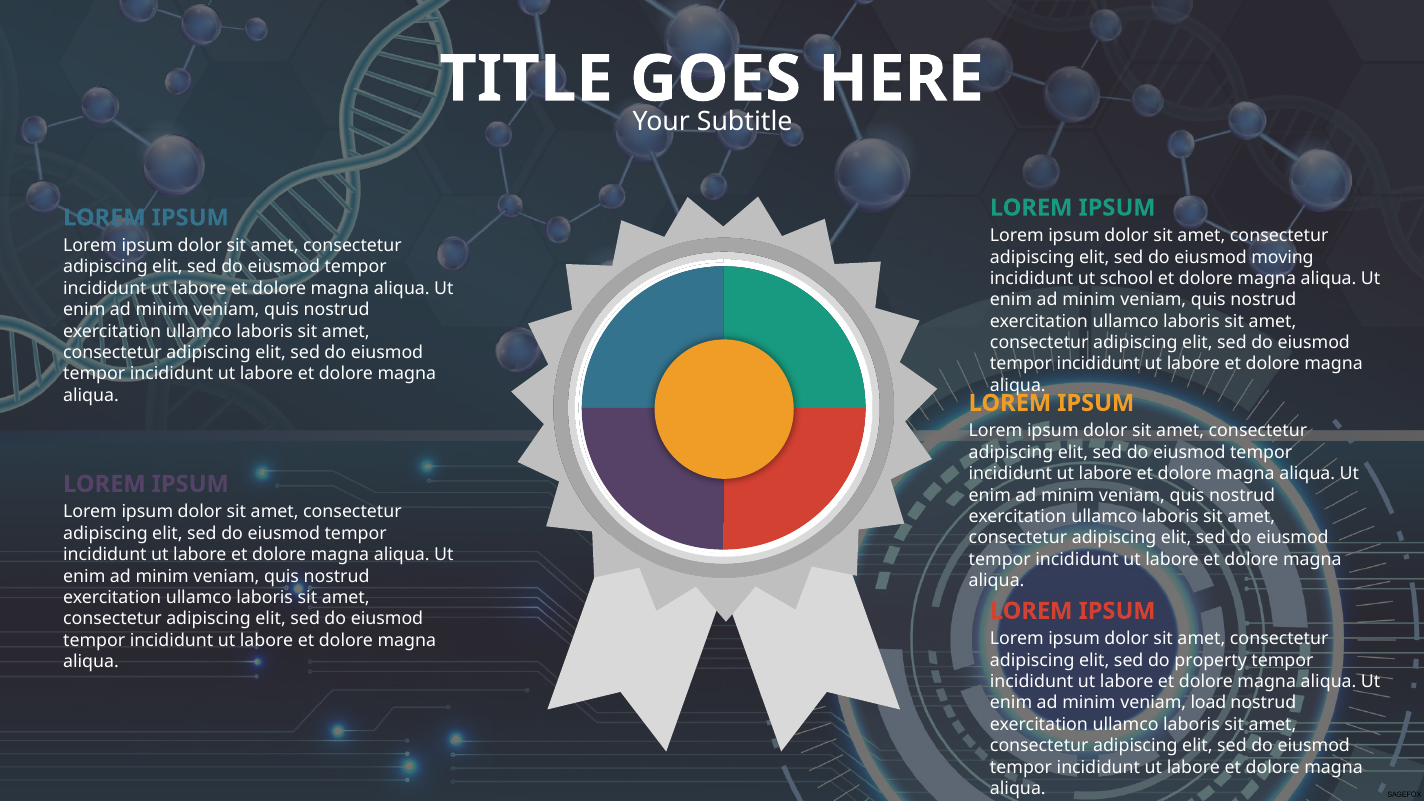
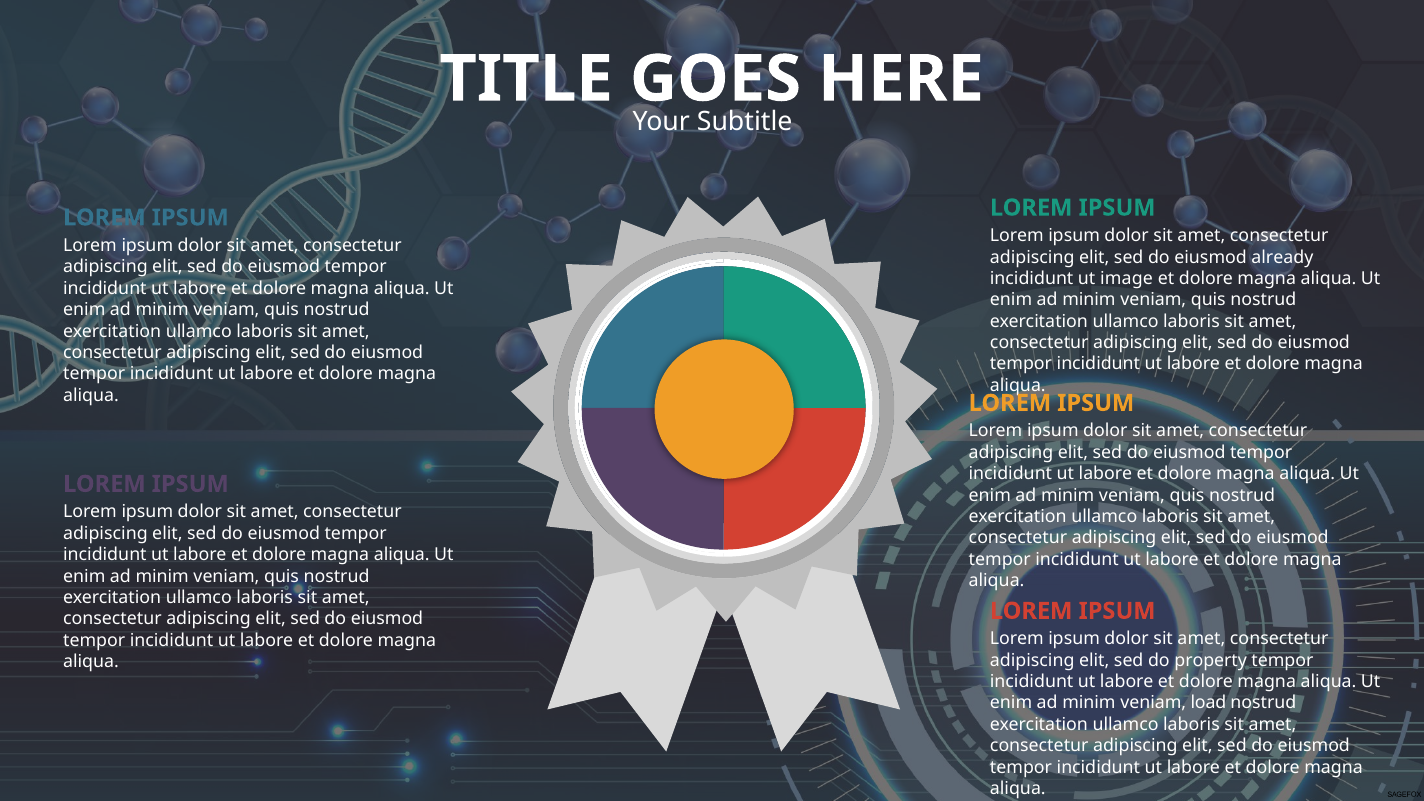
moving: moving -> already
school: school -> image
